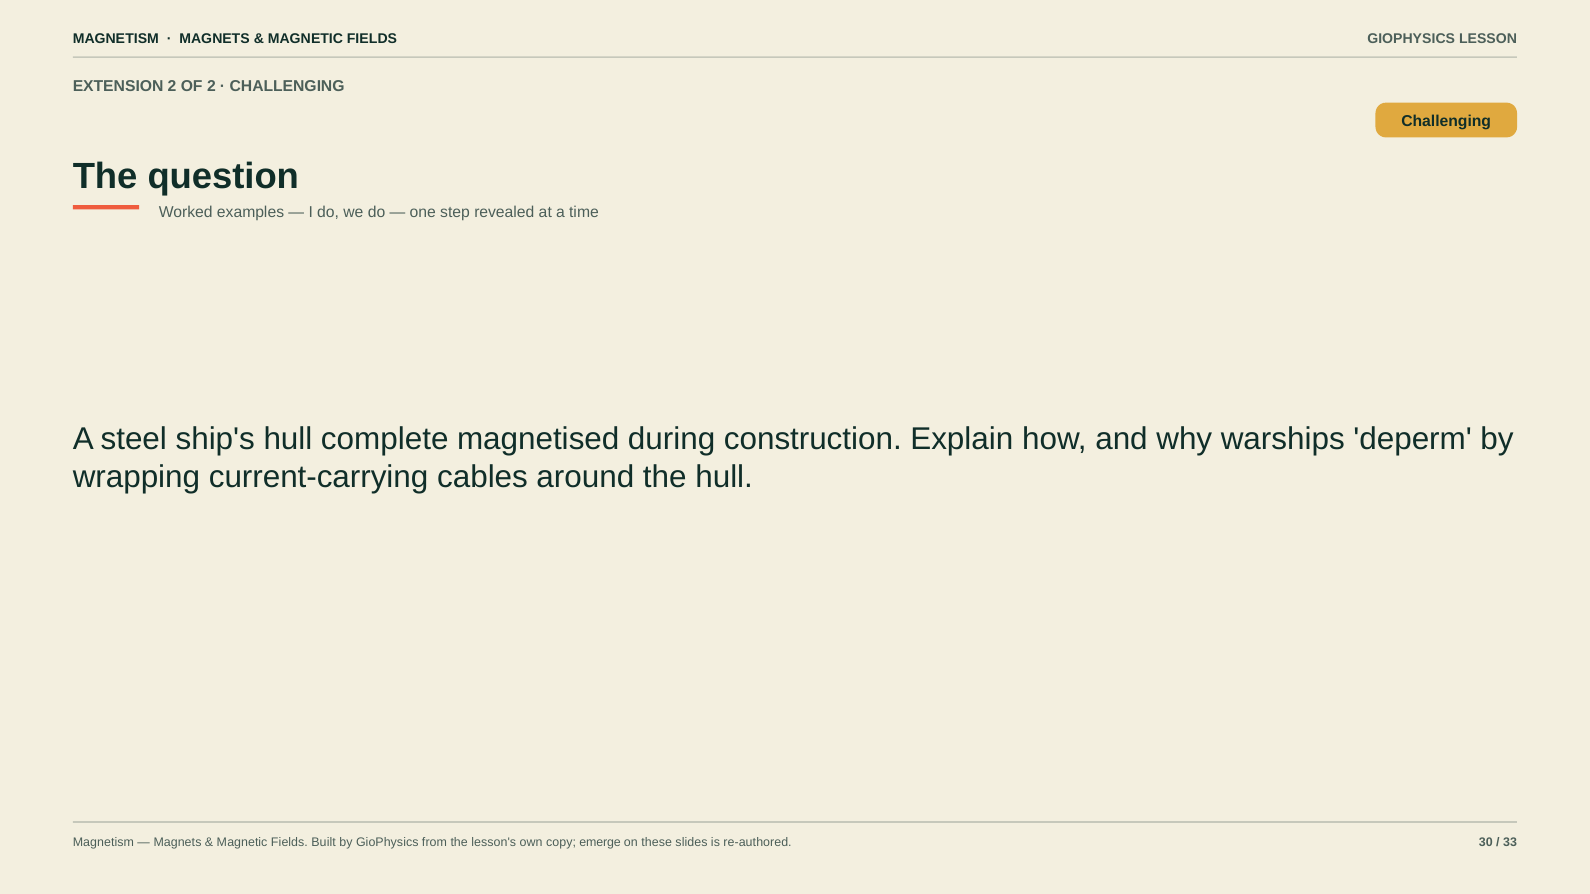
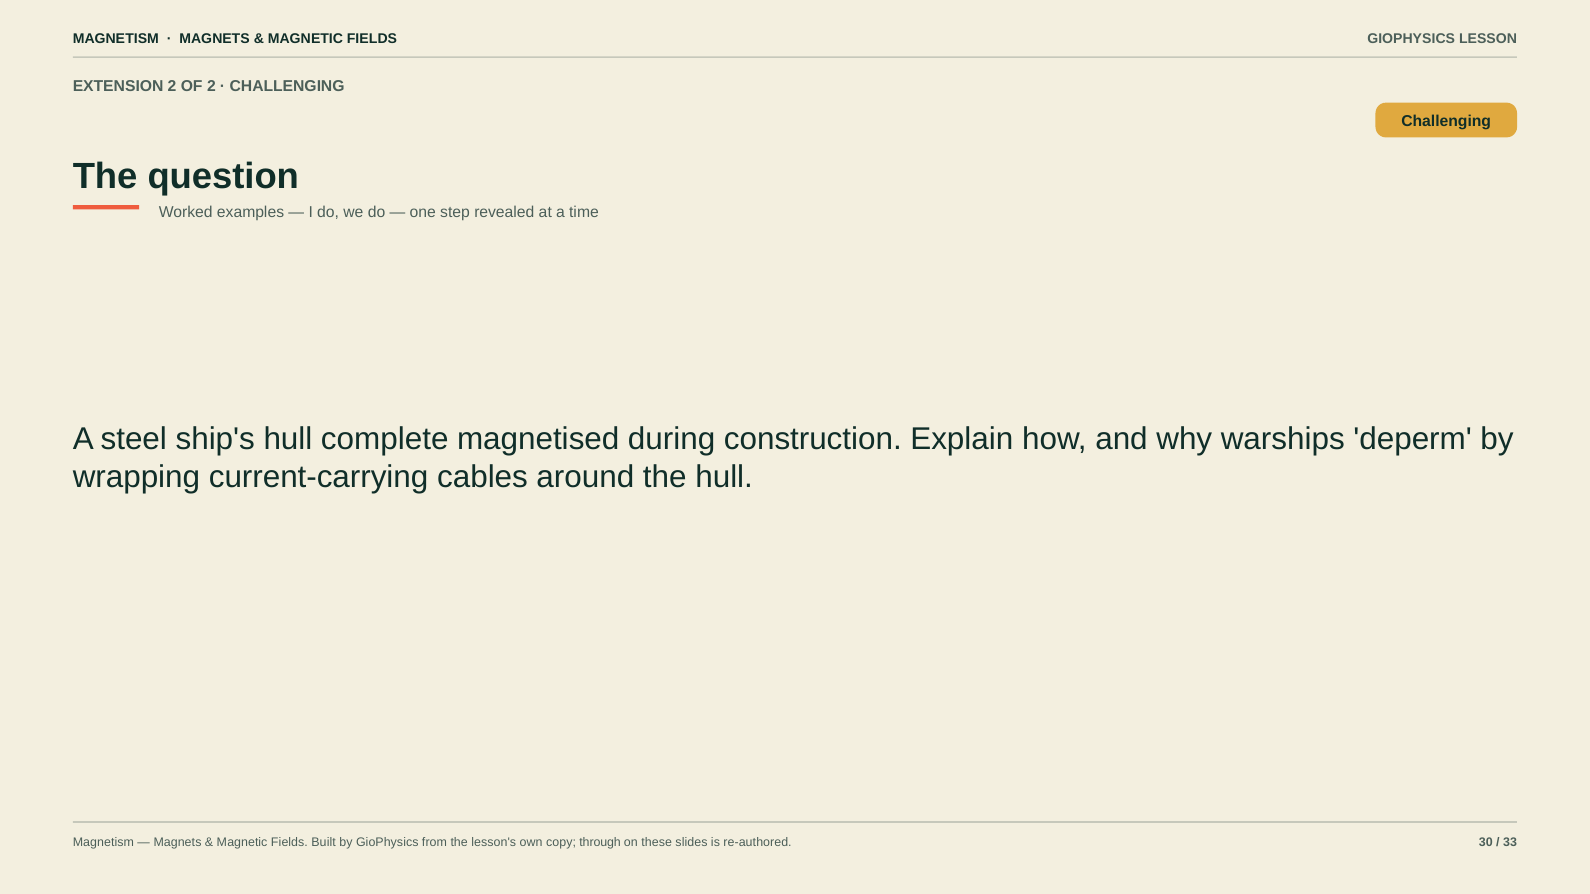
emerge: emerge -> through
